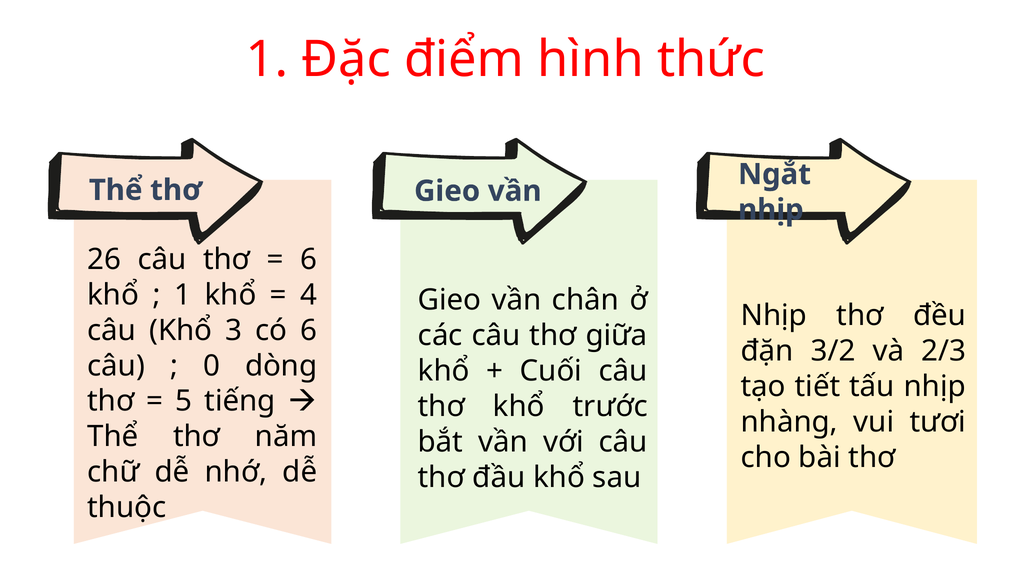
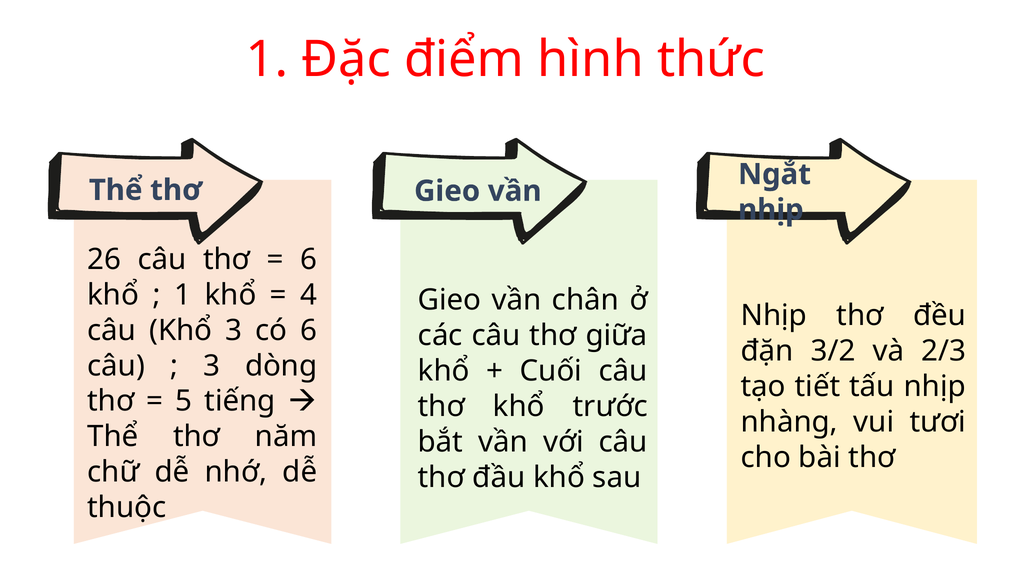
0 at (211, 366): 0 -> 3
